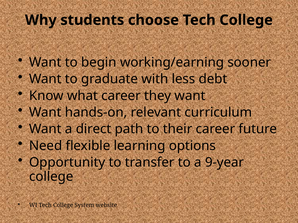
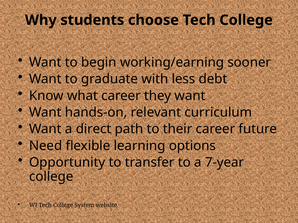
9-year: 9-year -> 7-year
